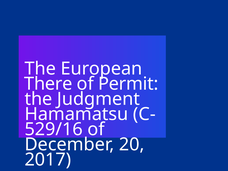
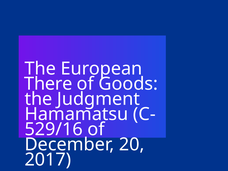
Permit: Permit -> Goods
